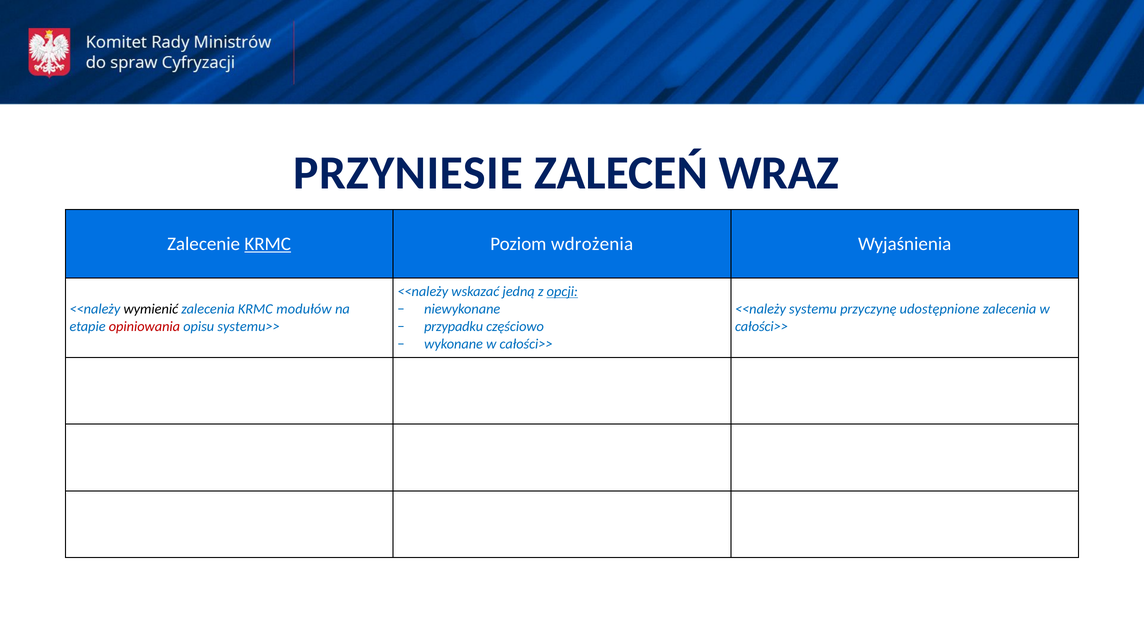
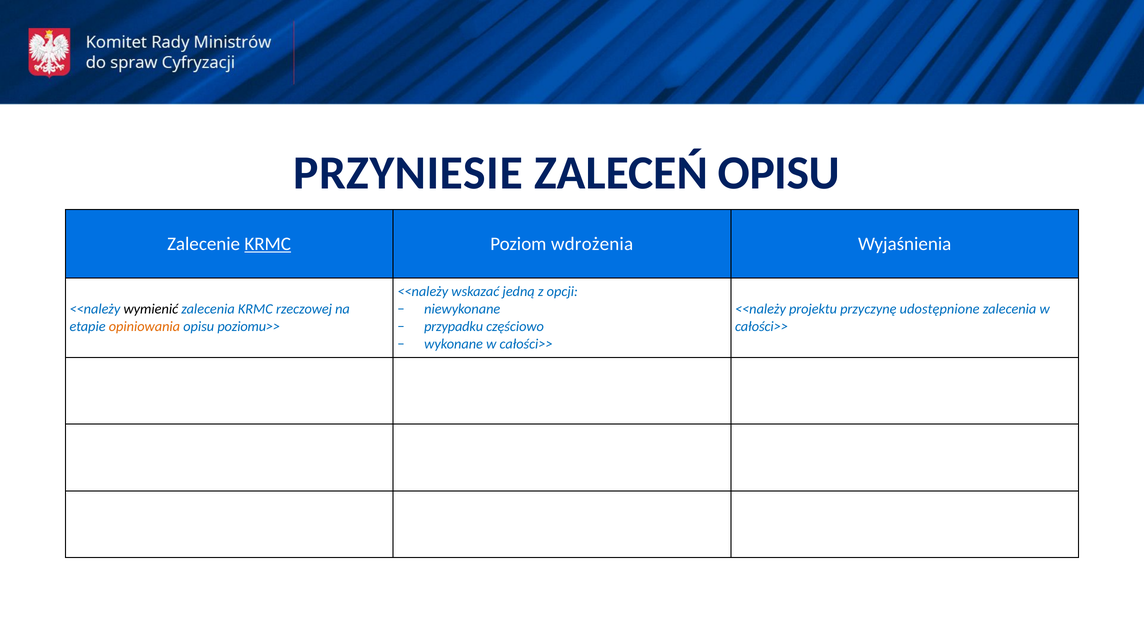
ZALECEŃ WRAZ: WRAZ -> OPISU
opcji underline: present -> none
modułów: modułów -> rzeczowej
systemu: systemu -> projektu
opiniowania colour: red -> orange
systemu>>: systemu>> -> poziomu>>
